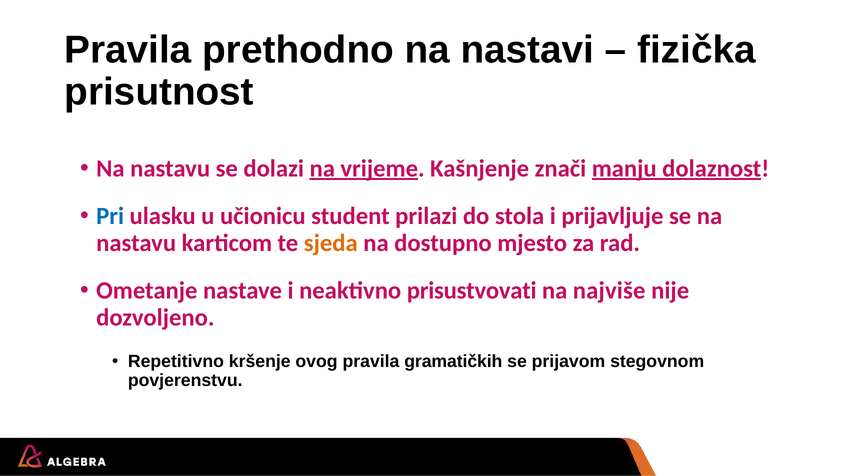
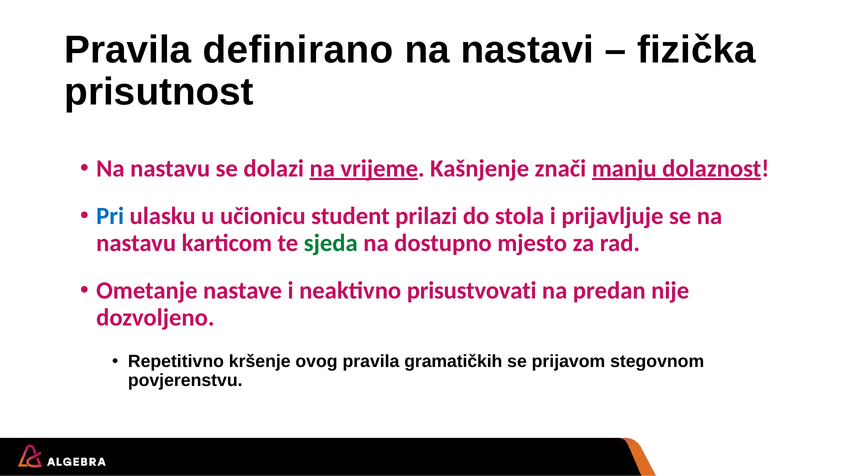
prethodno: prethodno -> definirano
sjeda colour: orange -> green
najviše: najviše -> predan
